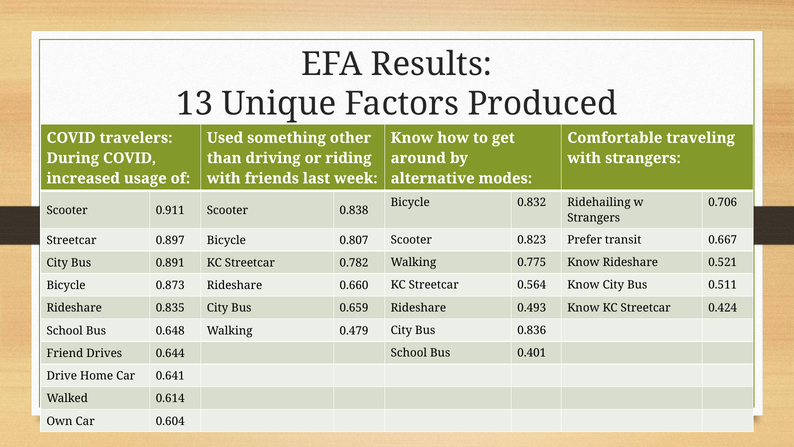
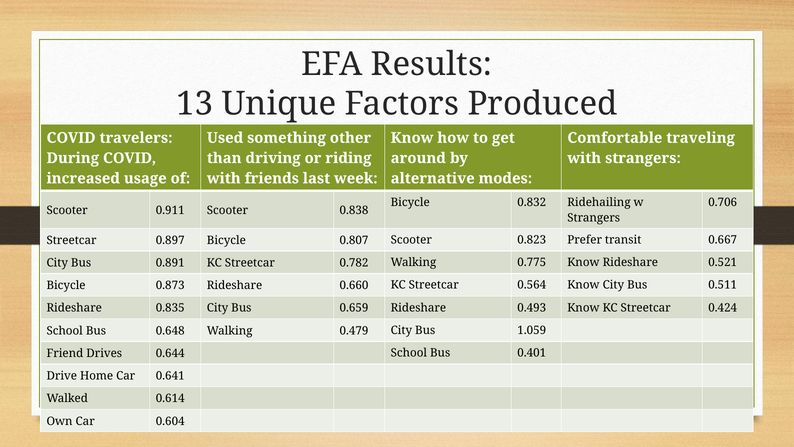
0.836: 0.836 -> 1.059
